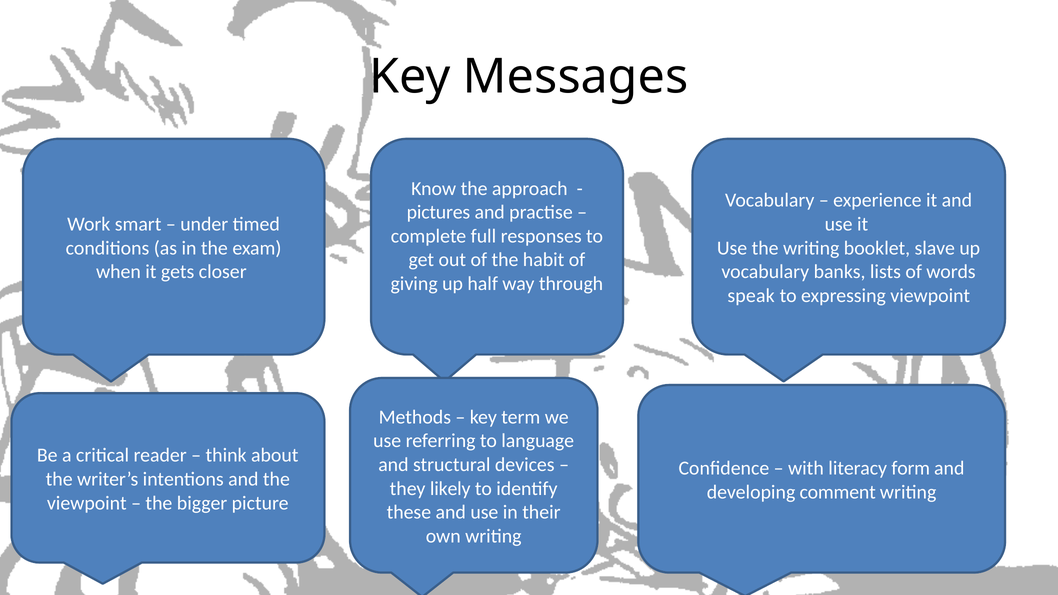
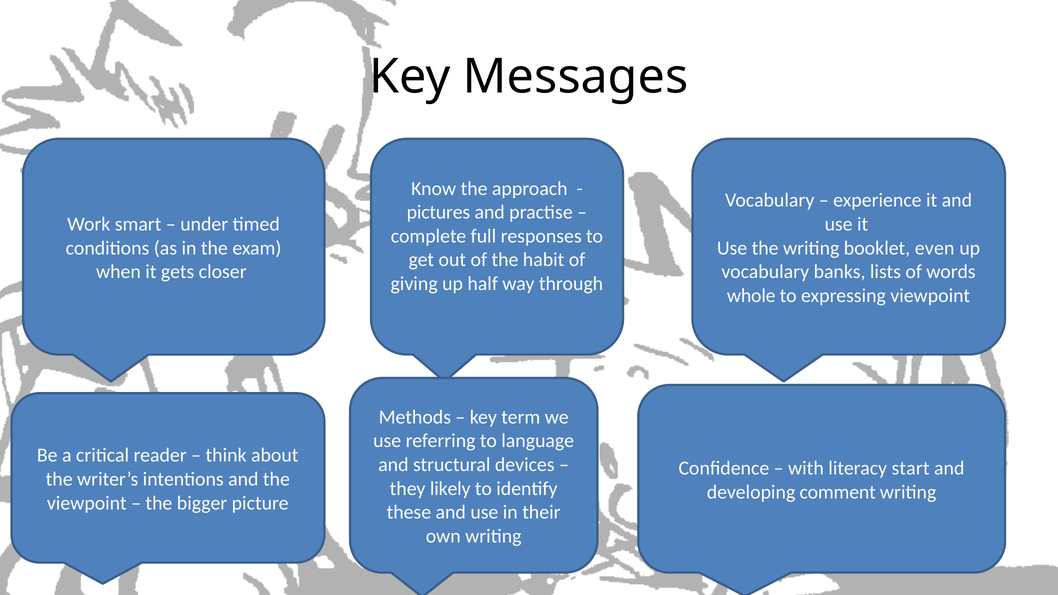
slave: slave -> even
speak: speak -> whole
form: form -> start
